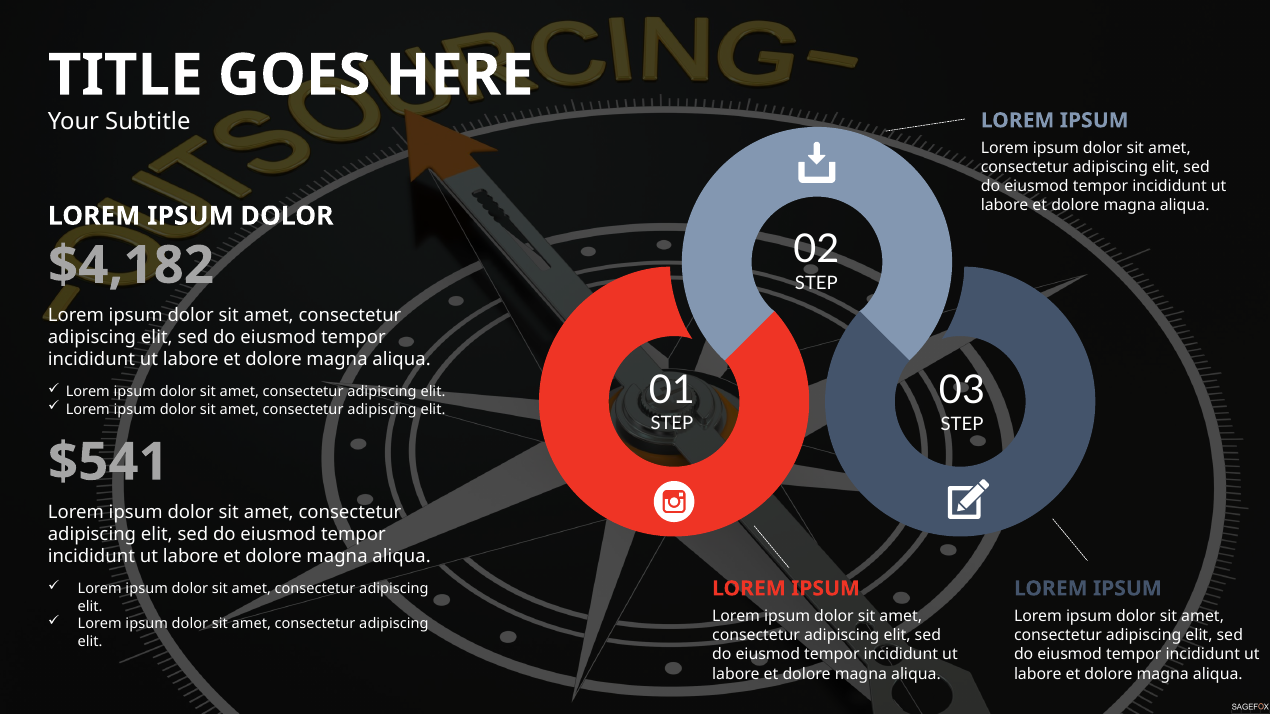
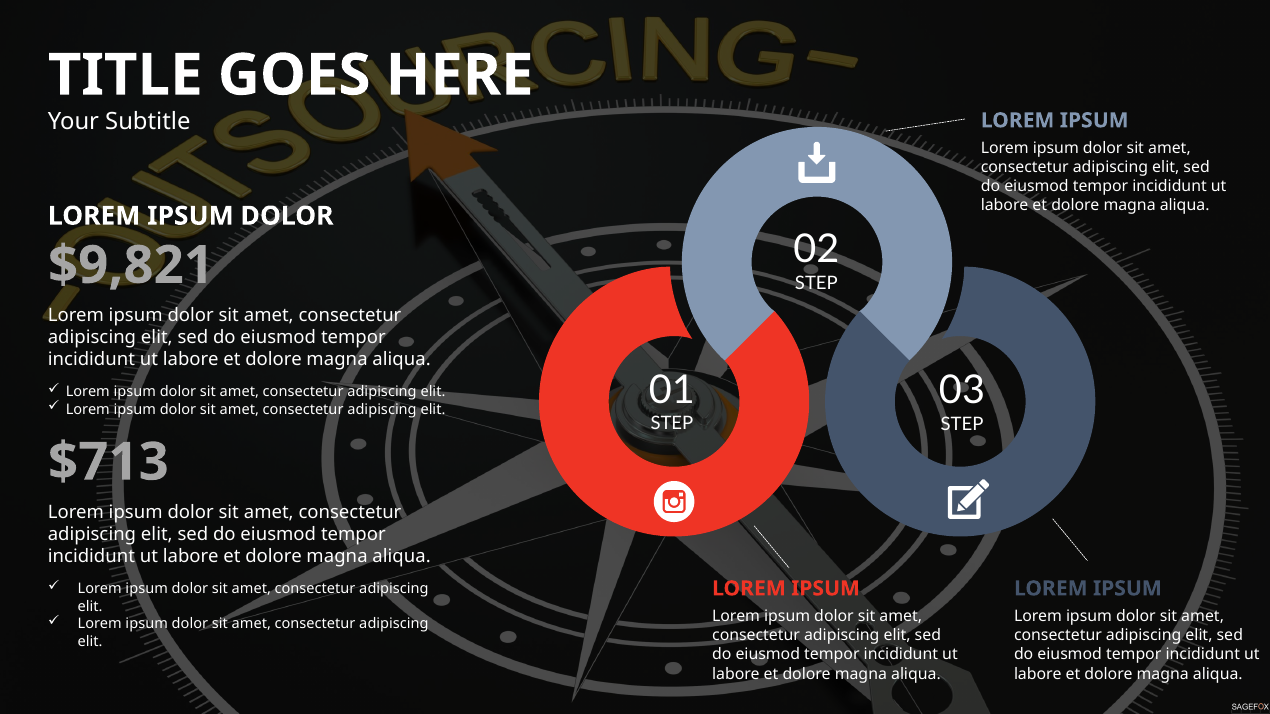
$4,182: $4,182 -> $9,821
$541: $541 -> $713
